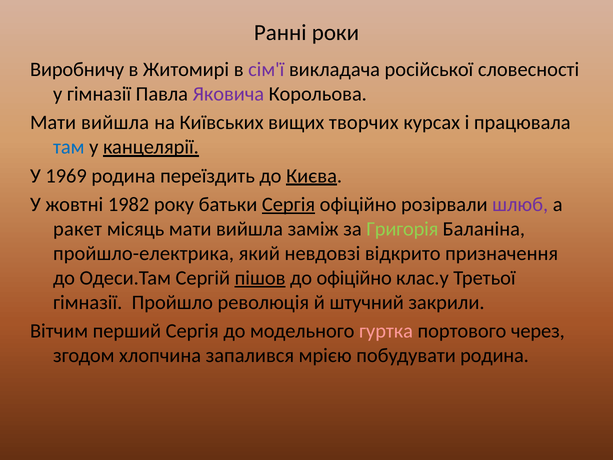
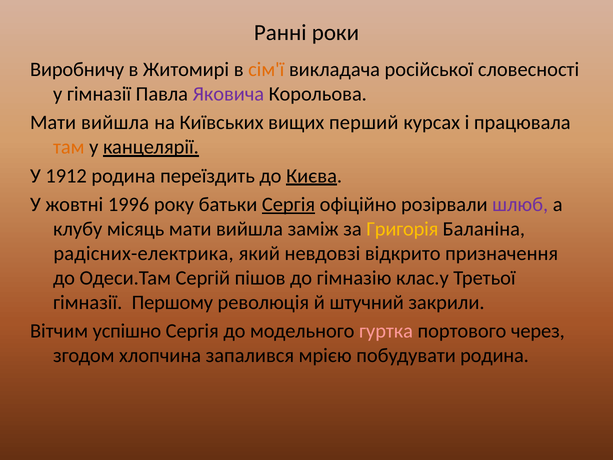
сім'ї colour: purple -> orange
творчих: творчих -> перший
там colour: blue -> orange
1969: 1969 -> 1912
1982: 1982 -> 1996
ракет: ракет -> клубу
Григорія colour: light green -> yellow
пройшло-електрика: пройшло-електрика -> радісних-електрика
пішов underline: present -> none
до офіційно: офіційно -> гімназію
Пройшло: Пройшло -> Першому
перший: перший -> успішно
